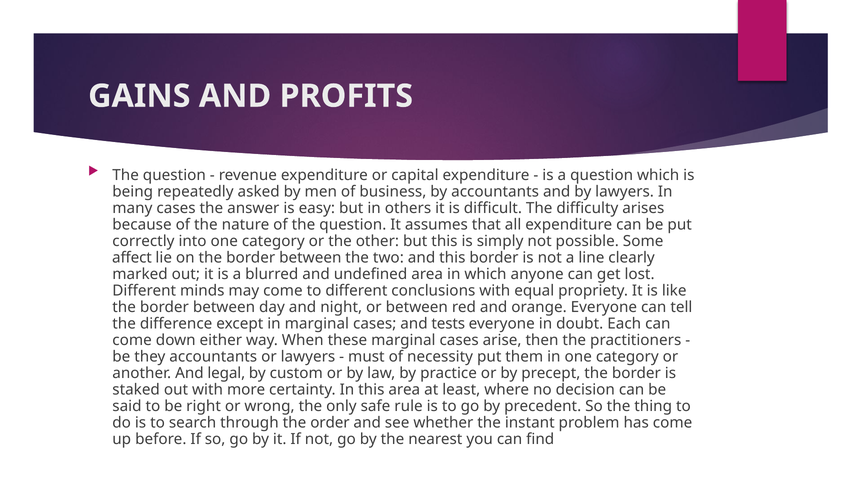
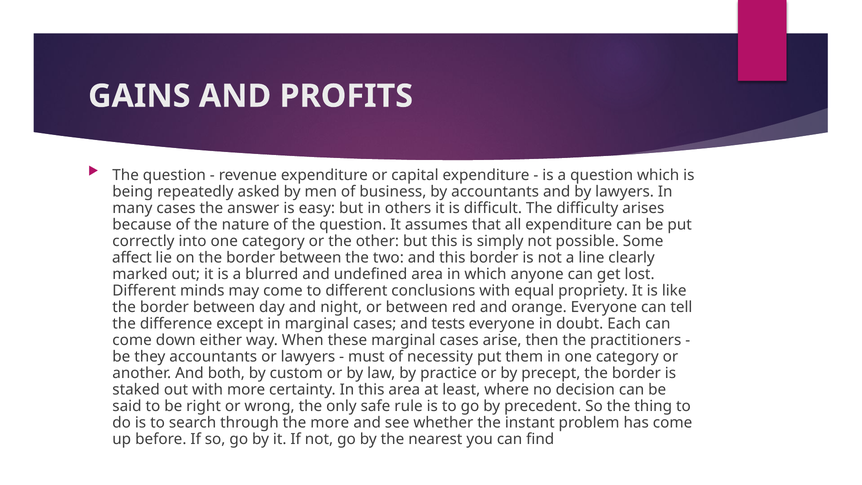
legal: legal -> both
the order: order -> more
